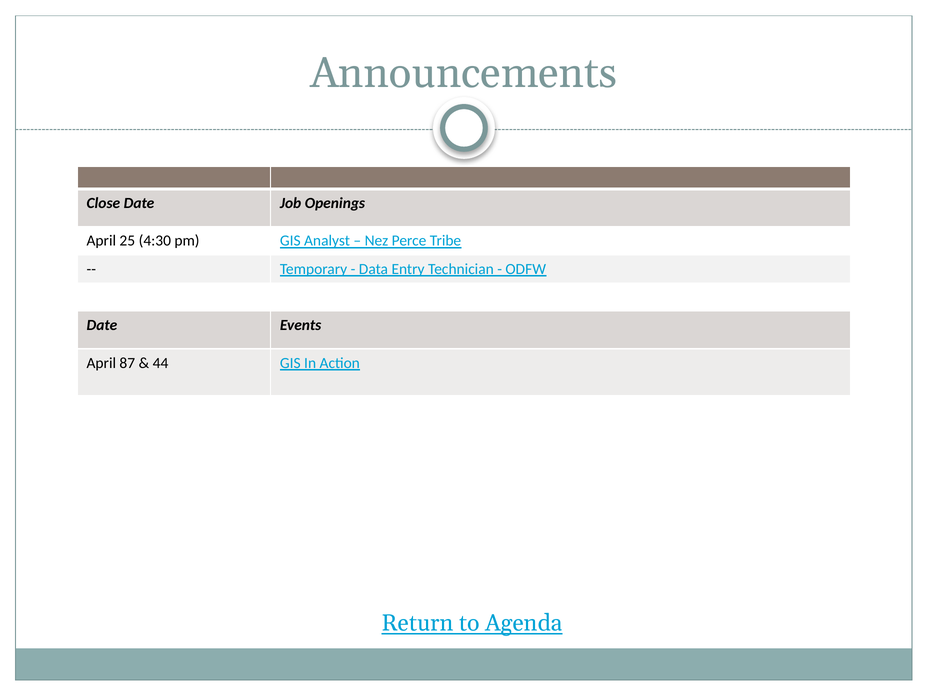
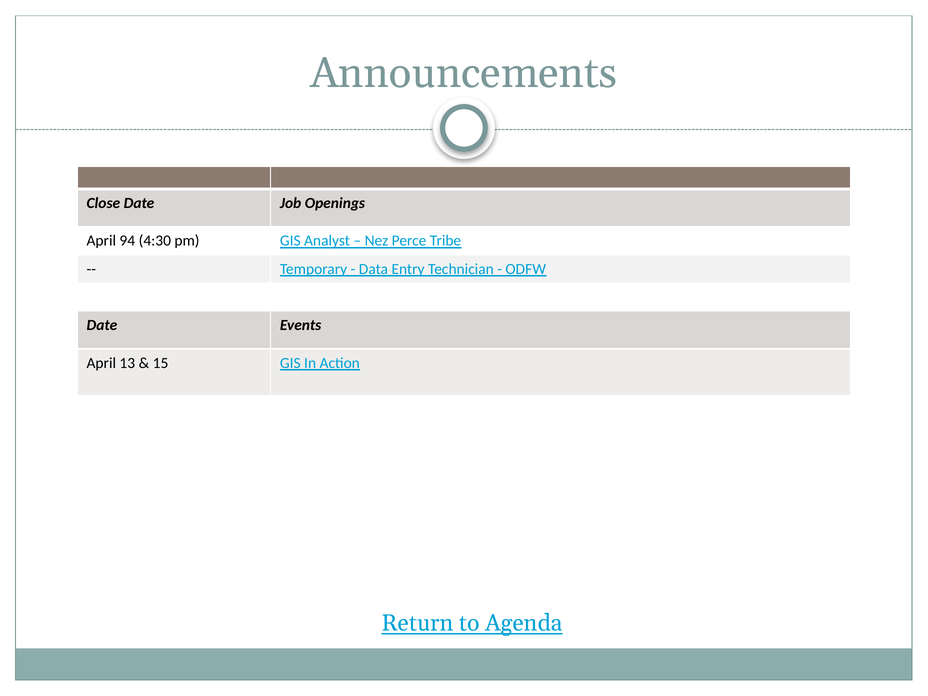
25: 25 -> 94
87: 87 -> 13
44: 44 -> 15
